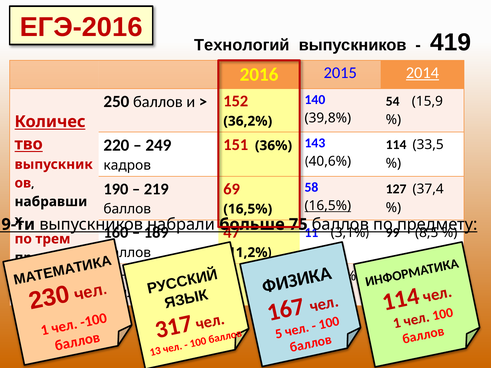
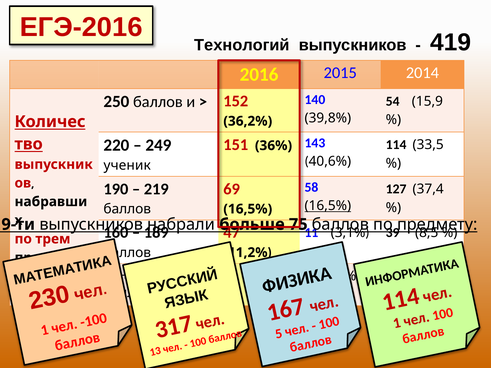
2014 underline: present -> none
кадров: кадров -> ученик
99: 99 -> 39
